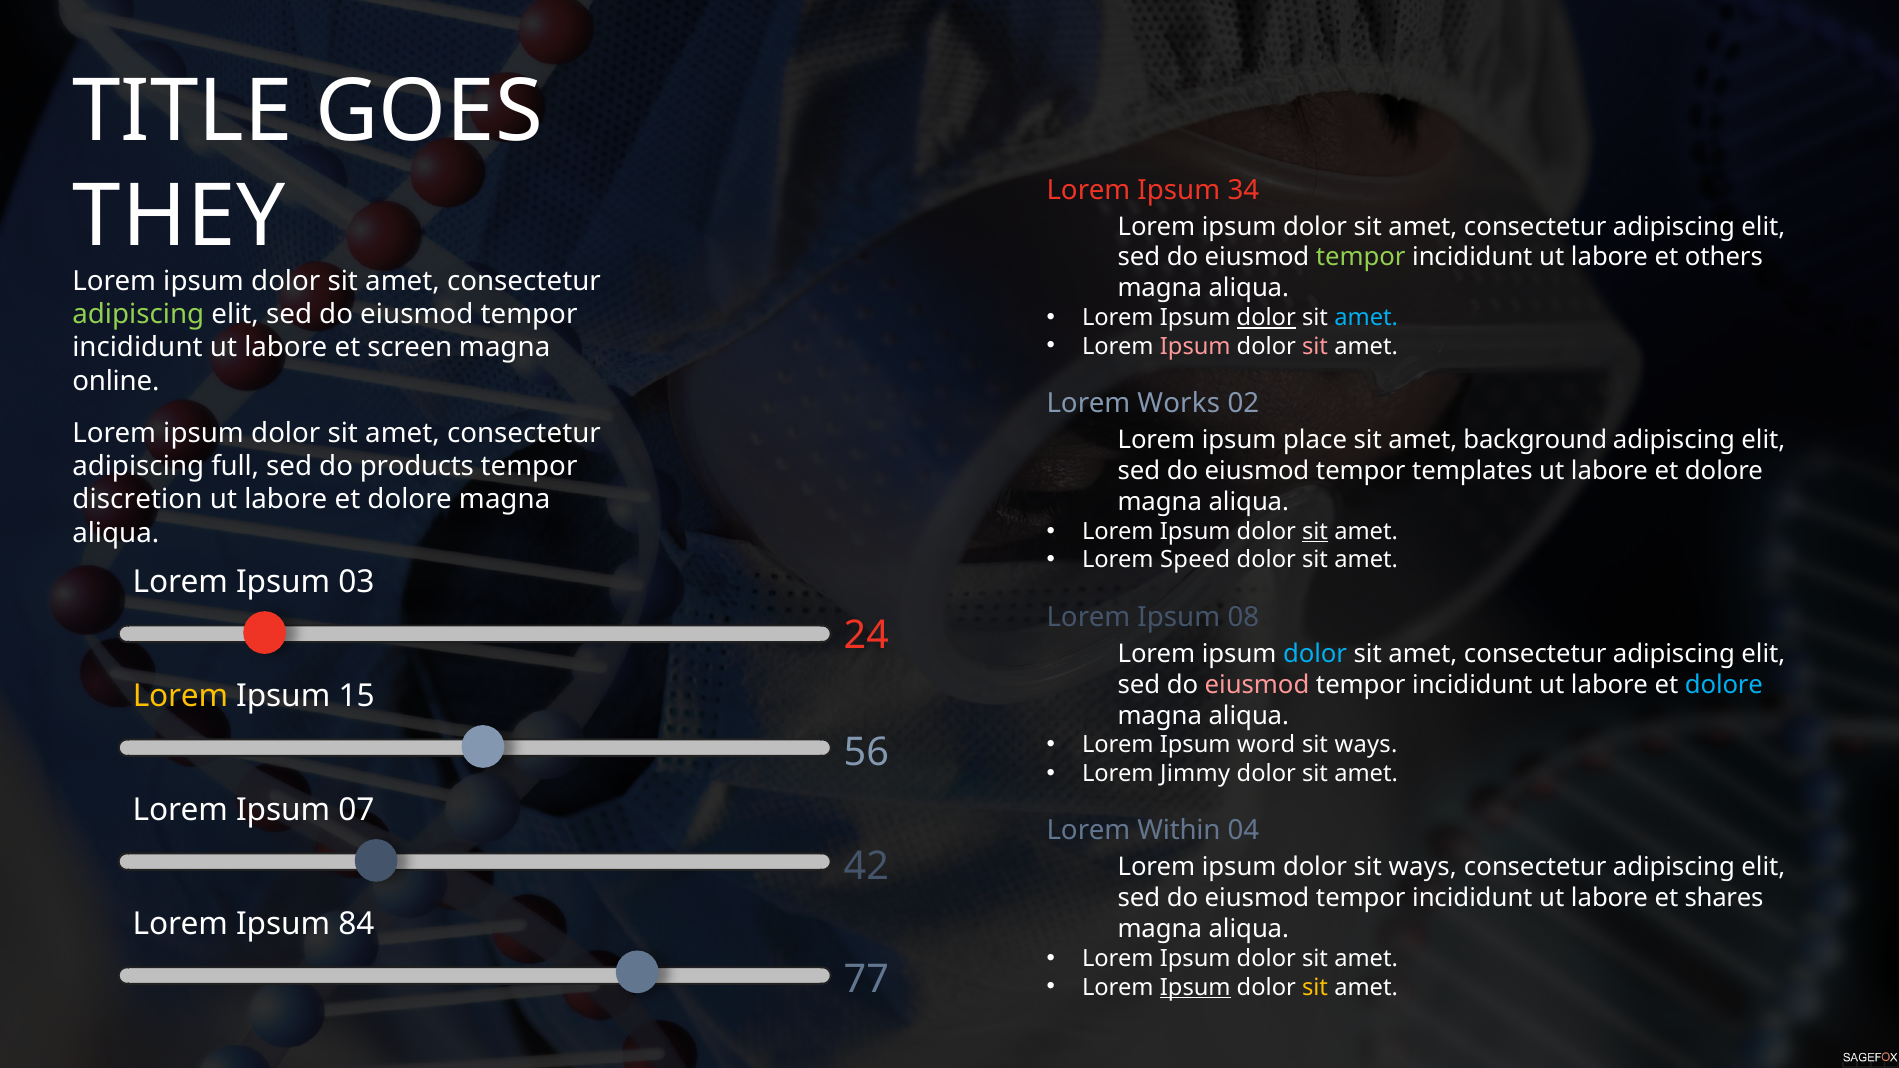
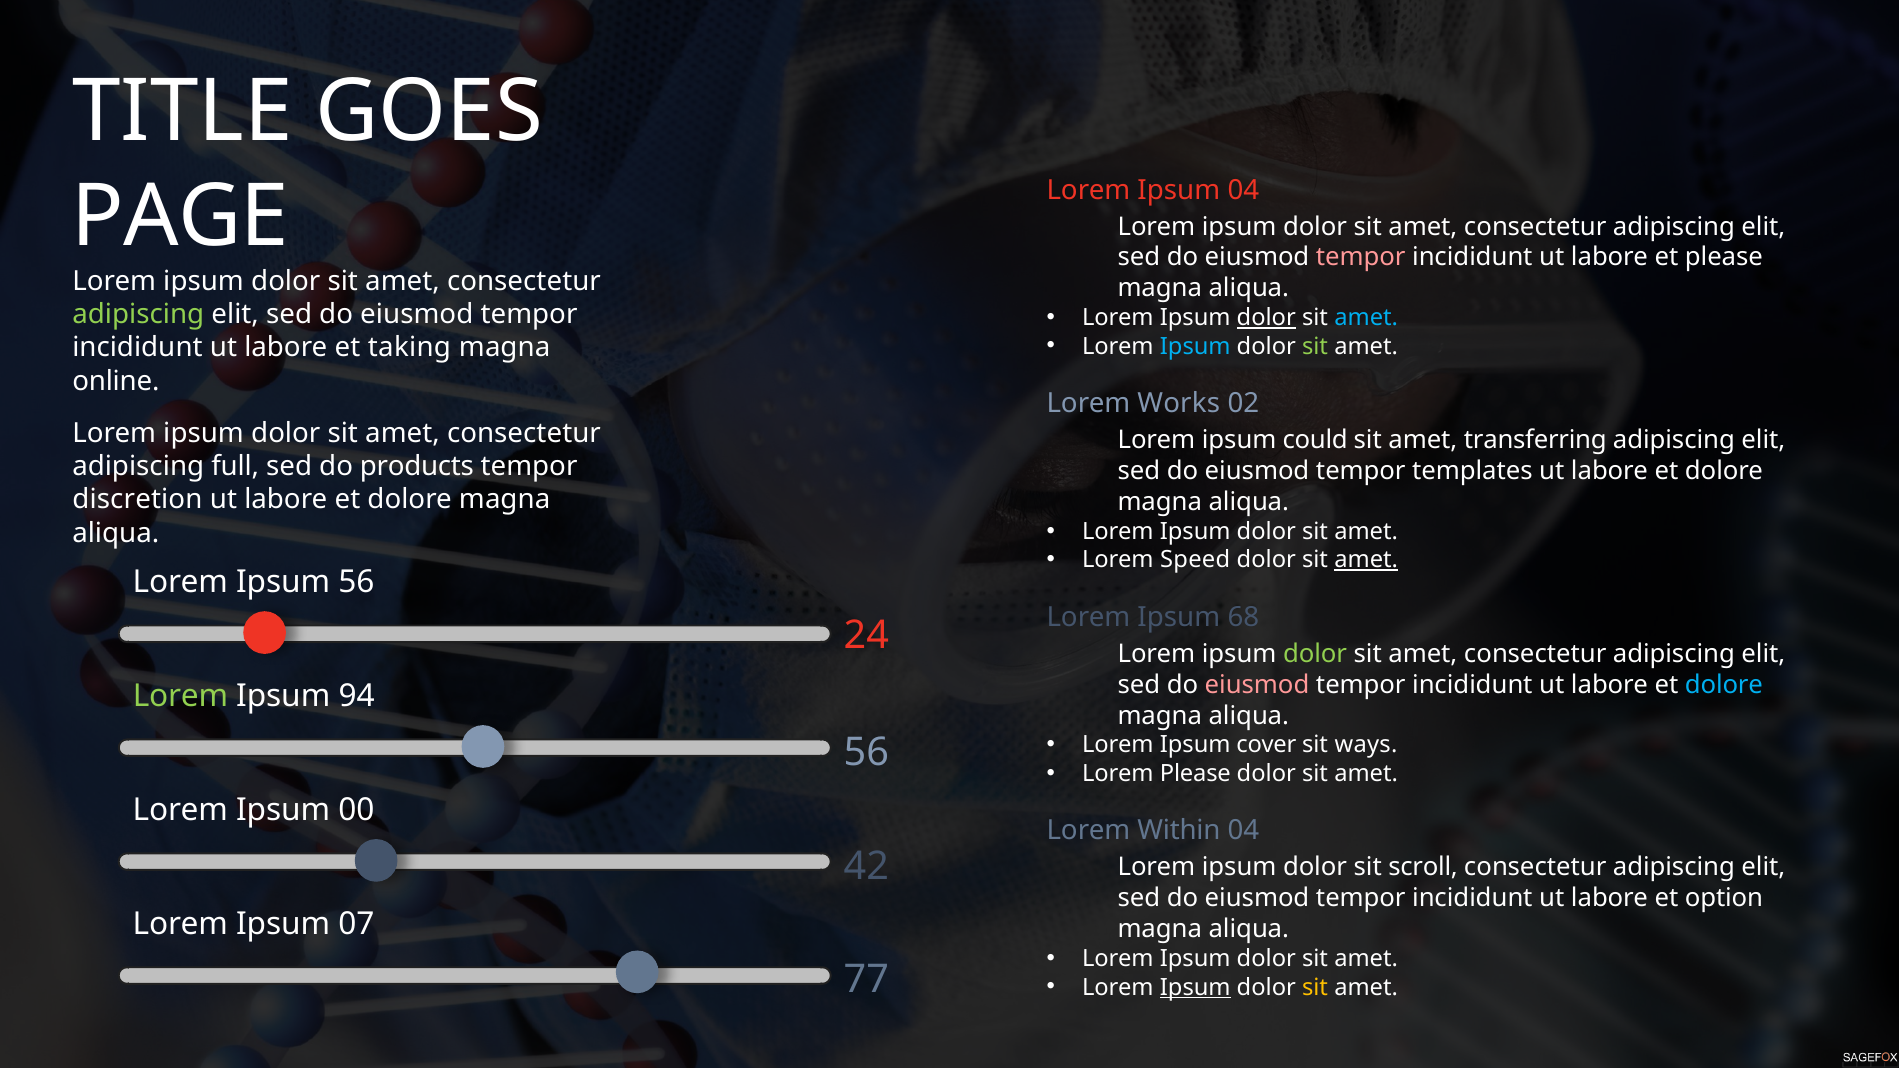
Ipsum 34: 34 -> 04
THEY: THEY -> PAGE
tempor at (1361, 258) colour: light green -> pink
et others: others -> please
Ipsum at (1195, 346) colour: pink -> light blue
sit at (1315, 346) colour: pink -> light green
screen: screen -> taking
place: place -> could
background: background -> transferring
sit at (1315, 532) underline: present -> none
amet at (1366, 560) underline: none -> present
Ipsum 03: 03 -> 56
08: 08 -> 68
dolor at (1315, 654) colour: light blue -> light green
Lorem at (180, 697) colour: yellow -> light green
15: 15 -> 94
word: word -> cover
Lorem Jimmy: Jimmy -> Please
07: 07 -> 00
dolor sit ways: ways -> scroll
shares: shares -> option
84: 84 -> 07
